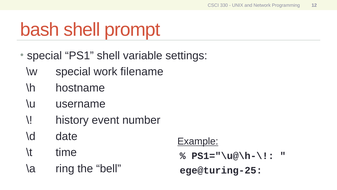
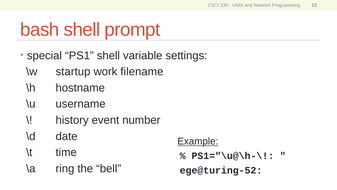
\w special: special -> startup
ege@turing-25: ege@turing-25 -> ege@turing-52
